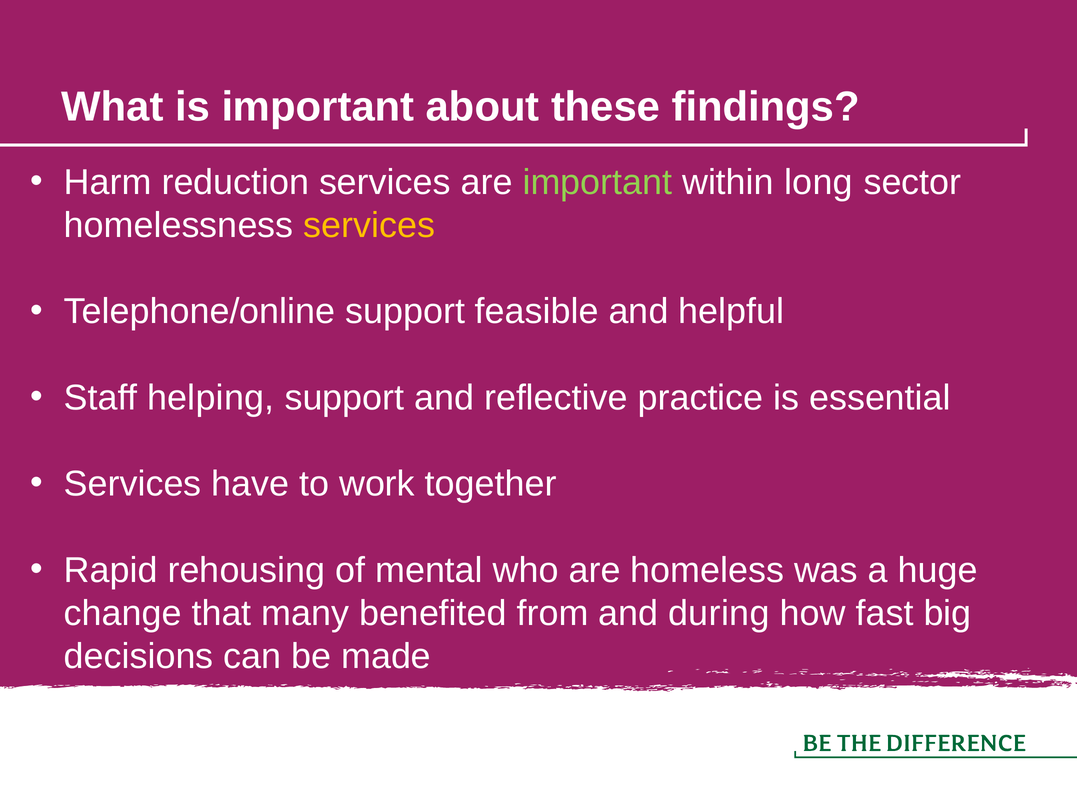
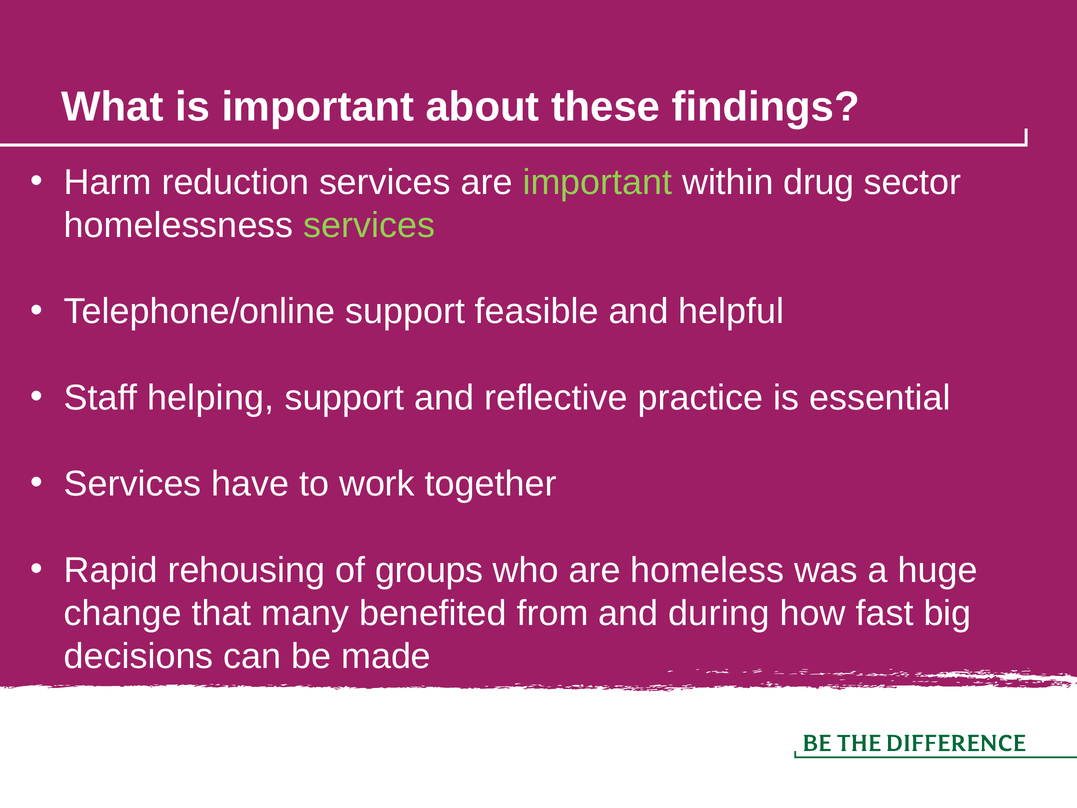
long: long -> drug
services at (369, 225) colour: yellow -> light green
mental: mental -> groups
